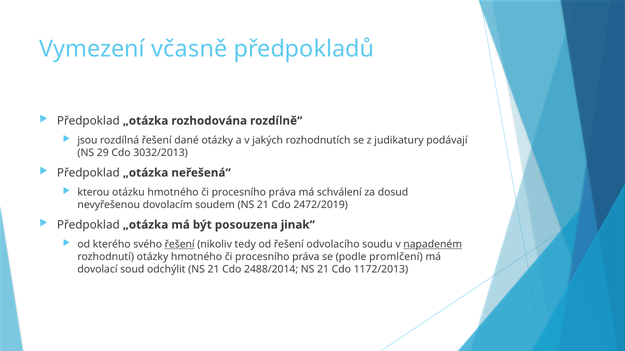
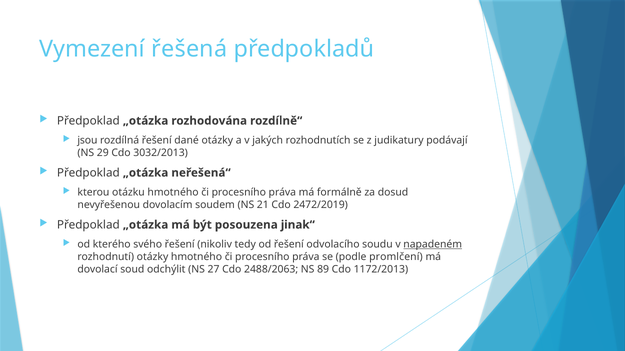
včasně: včasně -> řešená
schválení: schválení -> formálně
řešení at (180, 245) underline: present -> none
odchýlit NS 21: 21 -> 27
2488/2014: 2488/2014 -> 2488/2063
21 at (323, 270): 21 -> 89
